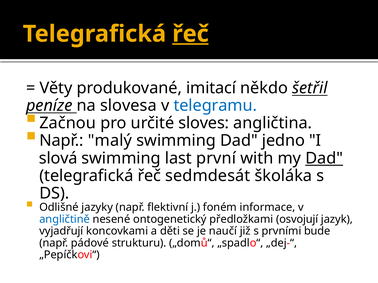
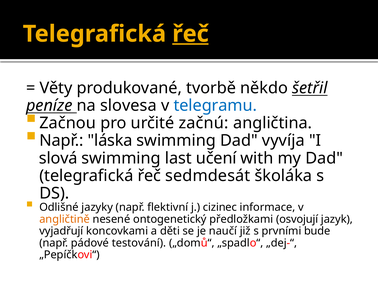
imitací: imitací -> tvorbě
sloves: sloves -> začnú
malý: malý -> láska
jedno: jedno -> vyvíja
první: první -> učení
Dad at (324, 158) underline: present -> none
foném: foném -> cizinec
angličtině colour: blue -> orange
strukturu: strukturu -> testování
